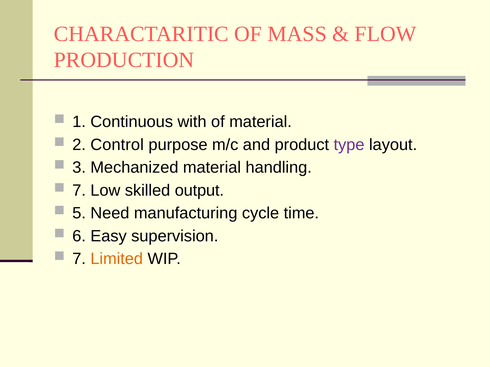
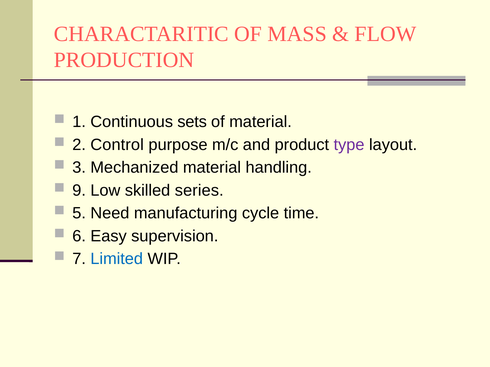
with: with -> sets
7 at (79, 191): 7 -> 9
output: output -> series
Limited colour: orange -> blue
